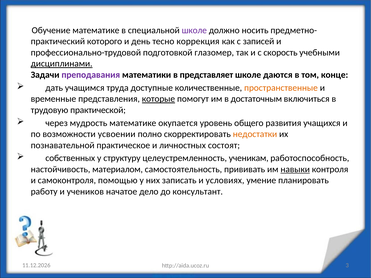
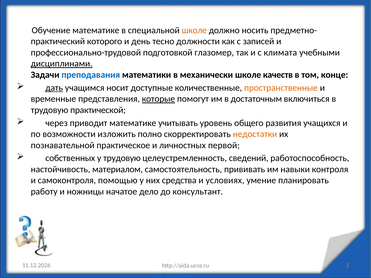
школе at (194, 30) colour: purple -> orange
коррекция: коррекция -> должности
скорость: скорость -> климата
преподавания colour: purple -> blue
представляет: представляет -> механически
даются: даются -> качеств
дать underline: none -> present
труда: труда -> носит
мудрость: мудрость -> приводит
окупается: окупается -> учитывать
усвоении: усвоении -> изложить
состоят: состоят -> первой
у структуру: структуру -> трудовую
ученикам: ученикам -> сведений
навыки underline: present -> none
записать: записать -> средства
учеников: учеников -> ножницы
